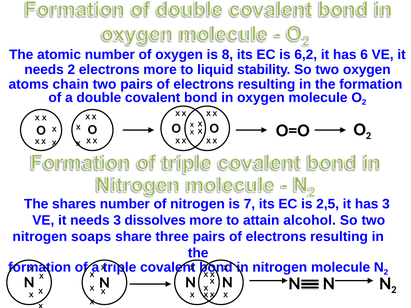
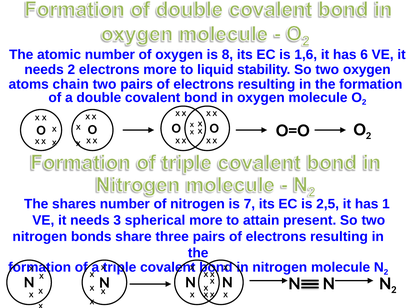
6,2: 6,2 -> 1,6
has 3: 3 -> 1
dissolves: dissolves -> spherical
alcohol: alcohol -> present
soaps: soaps -> bonds
